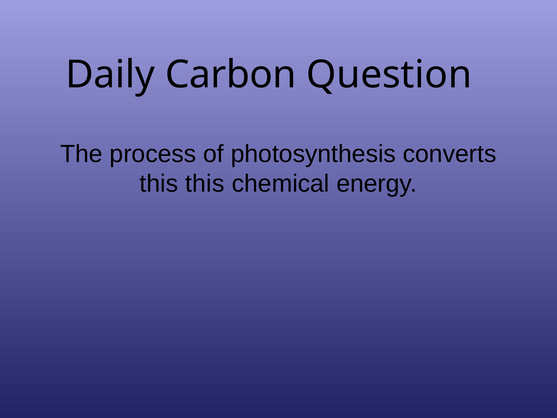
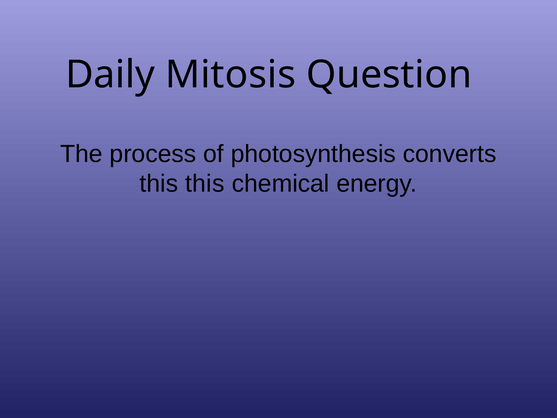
Carbon: Carbon -> Mitosis
